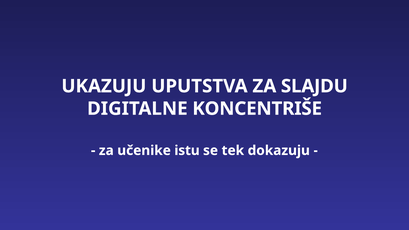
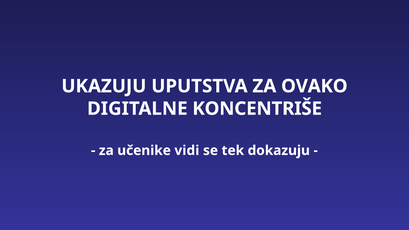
SLAJDU: SLAJDU -> OVAKO
istu: istu -> vidi
